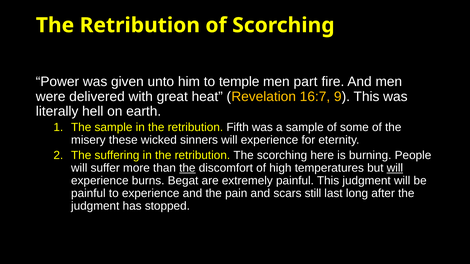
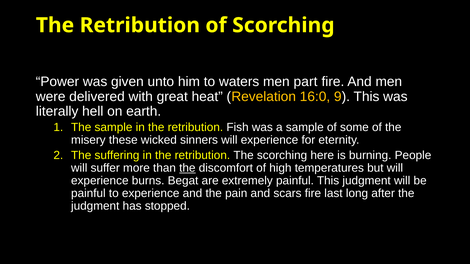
temple: temple -> waters
16:7: 16:7 -> 16:0
Fifth: Fifth -> Fish
will at (395, 168) underline: present -> none
scars still: still -> fire
